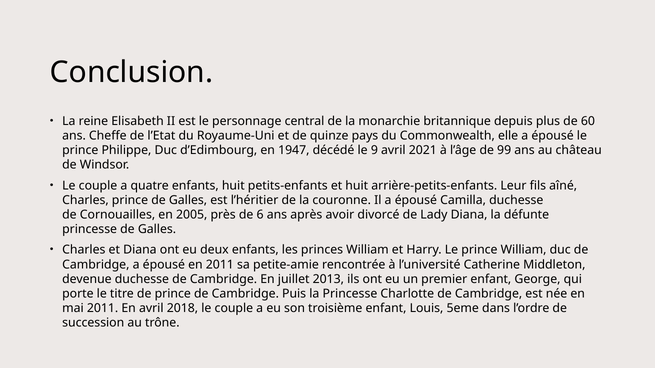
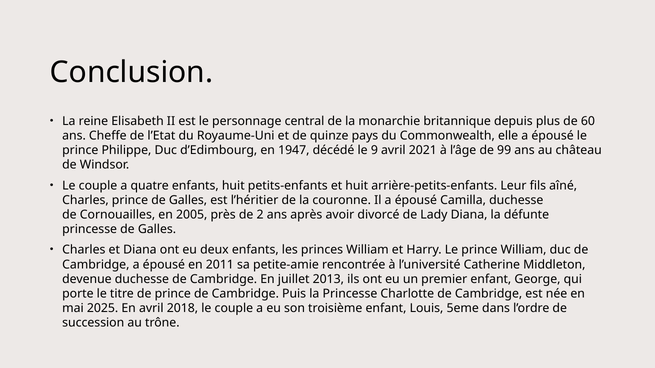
6: 6 -> 2
mai 2011: 2011 -> 2025
